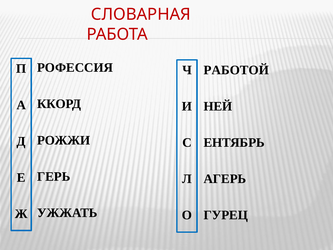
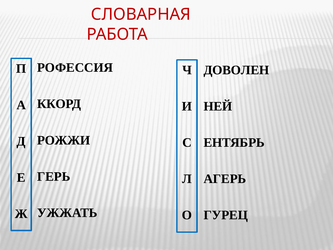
РАБОТОЙ: РАБОТОЙ -> ДОВОЛЕН
